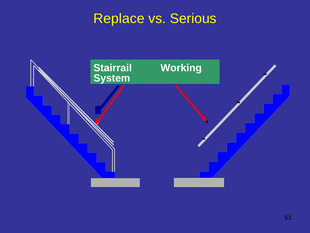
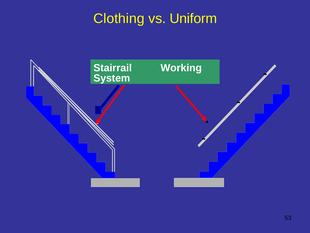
Replace: Replace -> Clothing
Serious: Serious -> Uniform
